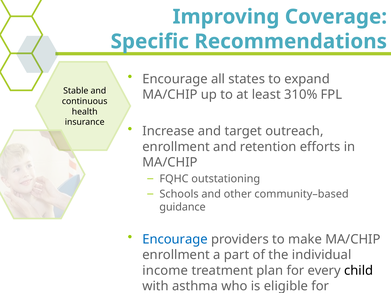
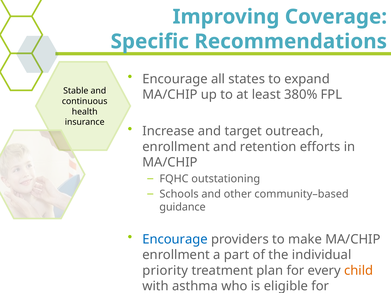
310%: 310% -> 380%
income: income -> priority
child colour: black -> orange
